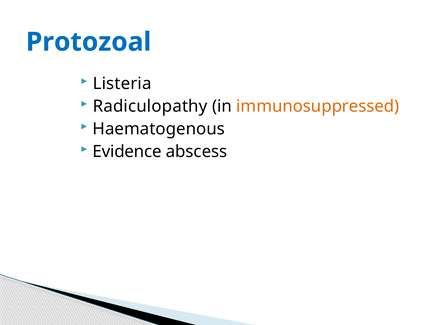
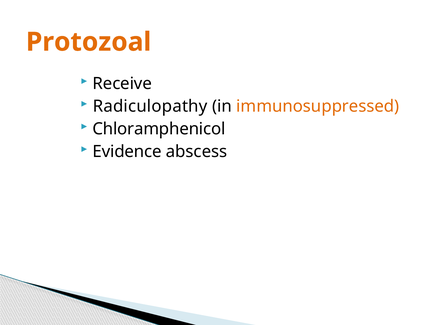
Protozoal colour: blue -> orange
Listeria: Listeria -> Receive
Haematogenous: Haematogenous -> Chloramphenicol
